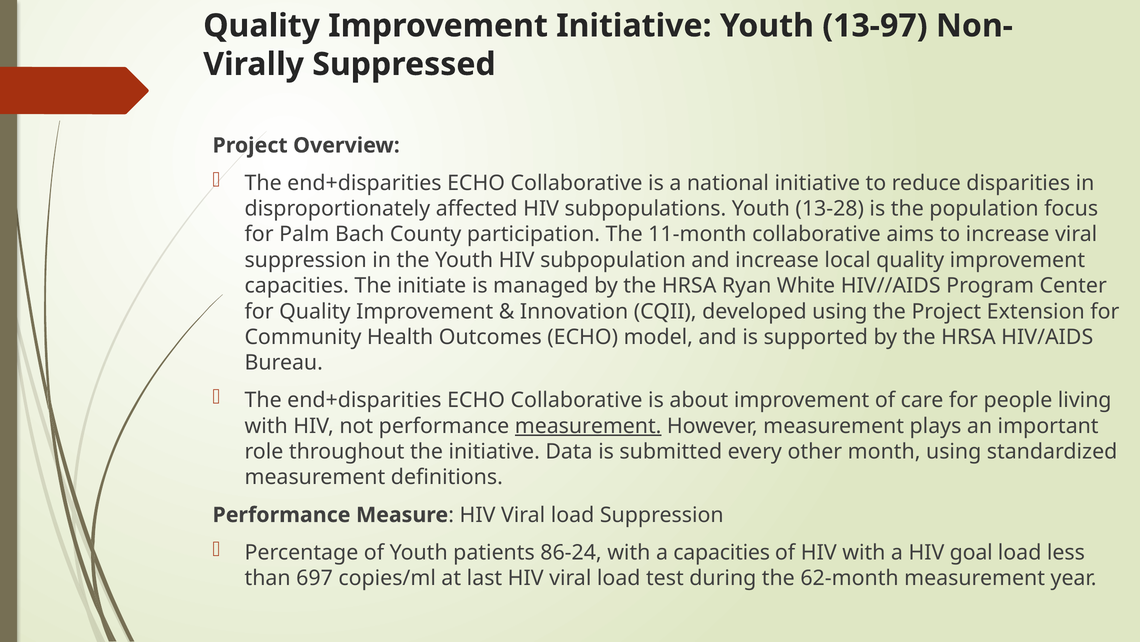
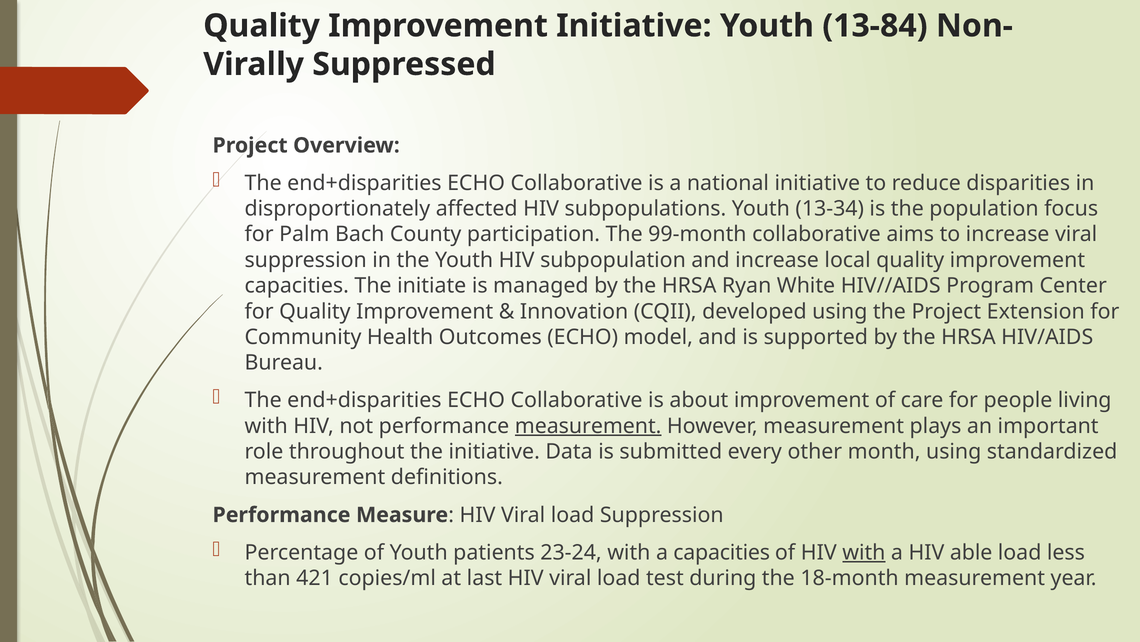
13-97: 13-97 -> 13-84
13-28: 13-28 -> 13-34
11-month: 11-month -> 99-month
86-24: 86-24 -> 23-24
with at (864, 552) underline: none -> present
goal: goal -> able
697: 697 -> 421
62-month: 62-month -> 18-month
